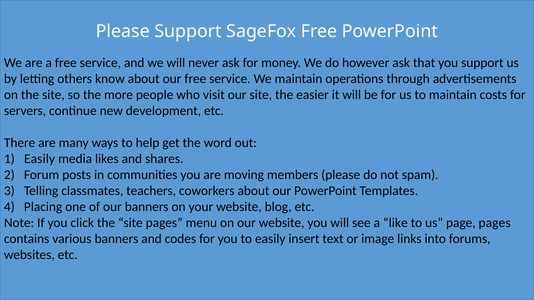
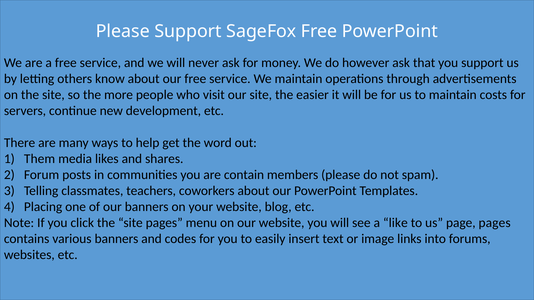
Easily at (40, 159): Easily -> Them
moving: moving -> contain
